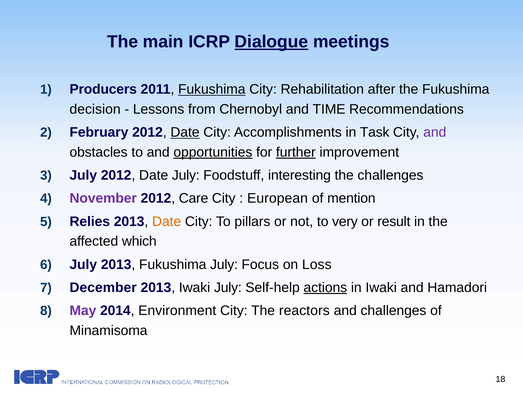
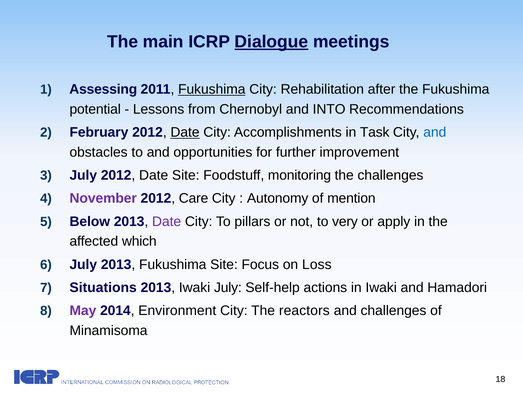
Producers: Producers -> Assessing
decision: decision -> potential
TIME: TIME -> INTO
and at (435, 132) colour: purple -> blue
opportunities underline: present -> none
further underline: present -> none
Date July: July -> Site
interesting: interesting -> monitoring
European: European -> Autonomy
Relies: Relies -> Below
Date at (167, 221) colour: orange -> purple
result: result -> apply
Fukushima July: July -> Site
December: December -> Situations
actions underline: present -> none
